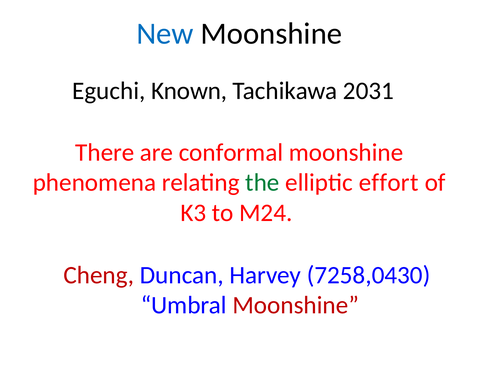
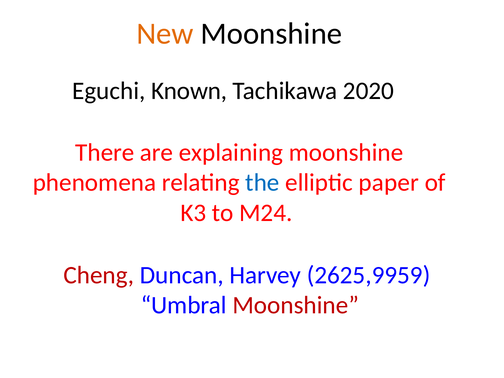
New colour: blue -> orange
2031: 2031 -> 2020
conformal: conformal -> explaining
the colour: green -> blue
effort: effort -> paper
7258,0430: 7258,0430 -> 2625,9959
